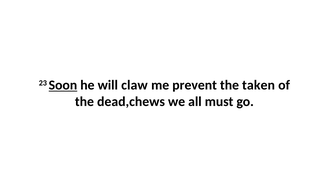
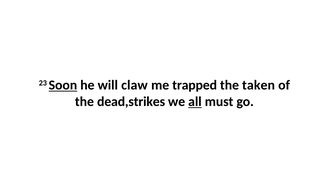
prevent: prevent -> trapped
dead,chews: dead,chews -> dead,strikes
all underline: none -> present
